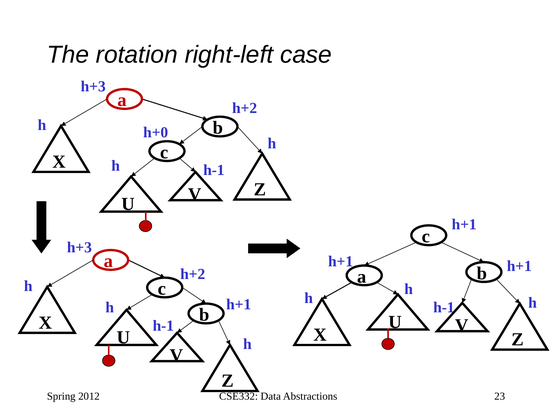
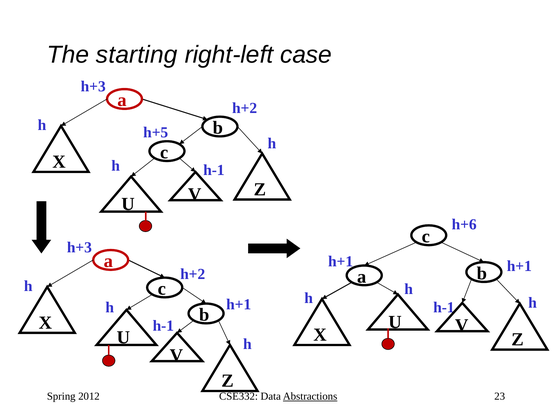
rotation: rotation -> starting
h+0: h+0 -> h+5
h+1 at (464, 225): h+1 -> h+6
Abstractions underline: none -> present
